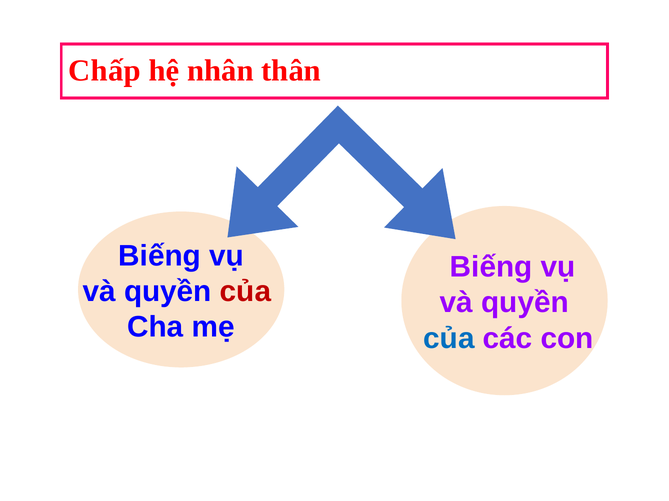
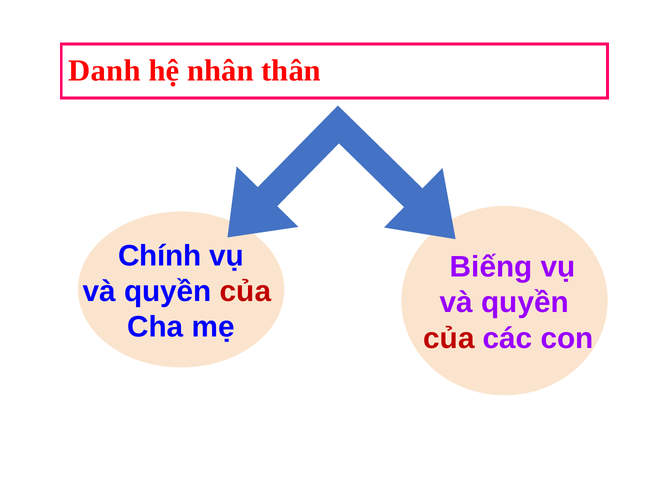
Chấp: Chấp -> Danh
Biếng at (160, 256): Biếng -> Chính
của at (449, 339) colour: blue -> red
